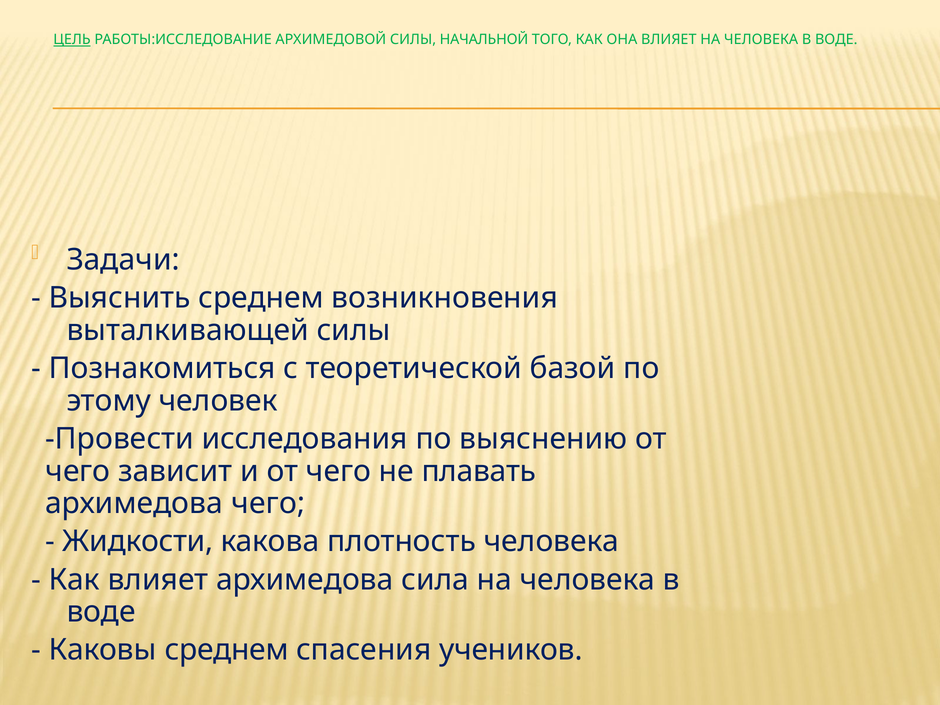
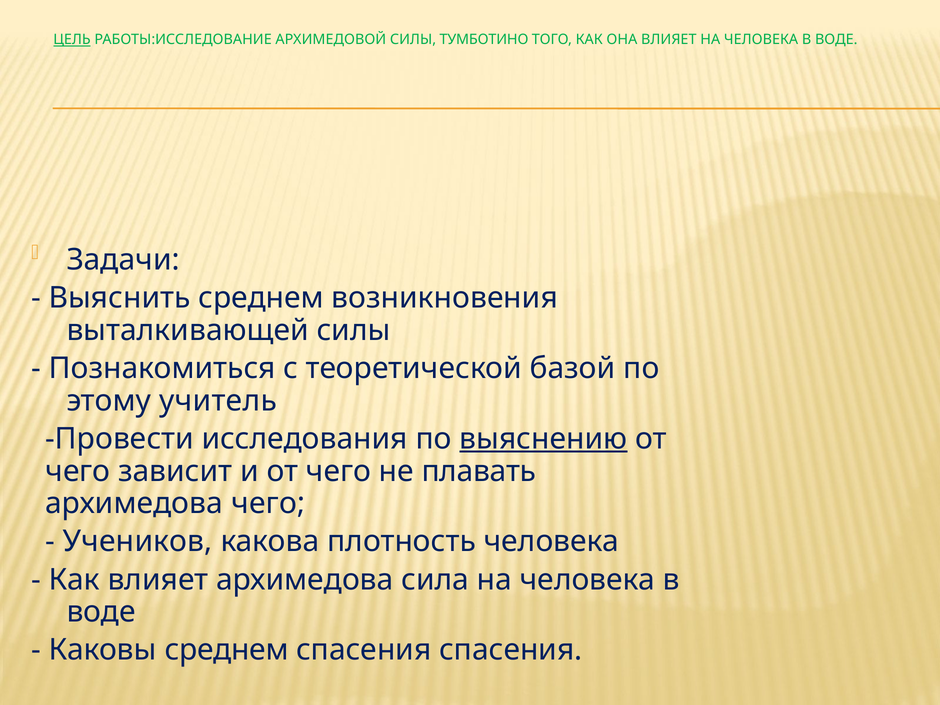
НАЧАЛЬНОЙ: НАЧАЛЬНОЙ -> ТУМБОТИНО
человек: человек -> учитель
выяснению underline: none -> present
Жидкости: Жидкости -> Учеников
спасения учеников: учеников -> спасения
